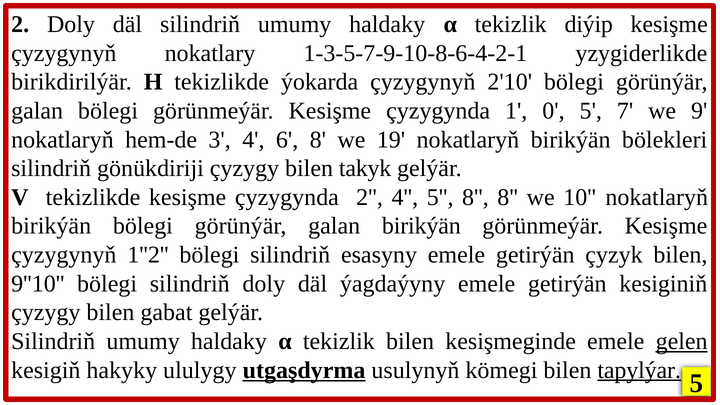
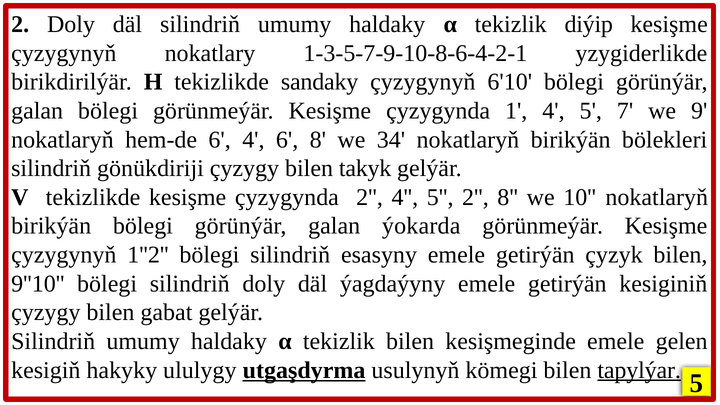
ýokarda: ýokarda -> sandaky
2'10: 2'10 -> 6'10
1 0: 0 -> 4
hem-de 3: 3 -> 6
19: 19 -> 34
4 5 8: 8 -> 2
galan birikýän: birikýän -> ýokarda
gelen underline: present -> none
